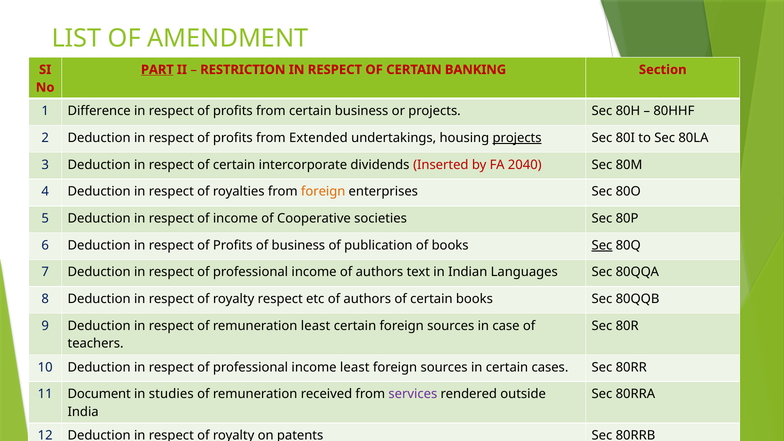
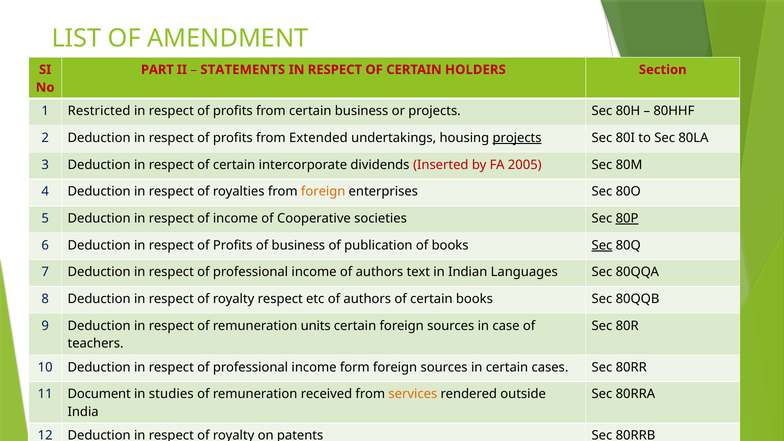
PART underline: present -> none
RESTRICTION: RESTRICTION -> STATEMENTS
BANKING: BANKING -> HOLDERS
Difference: Difference -> Restricted
2040: 2040 -> 2005
80P underline: none -> present
remuneration least: least -> units
income least: least -> form
services colour: purple -> orange
